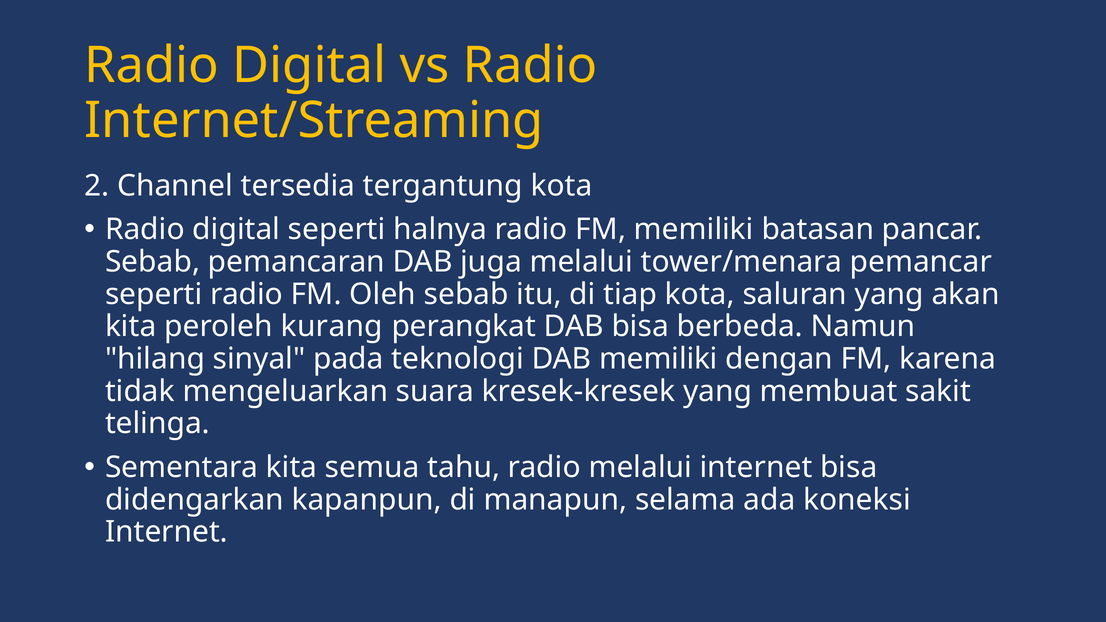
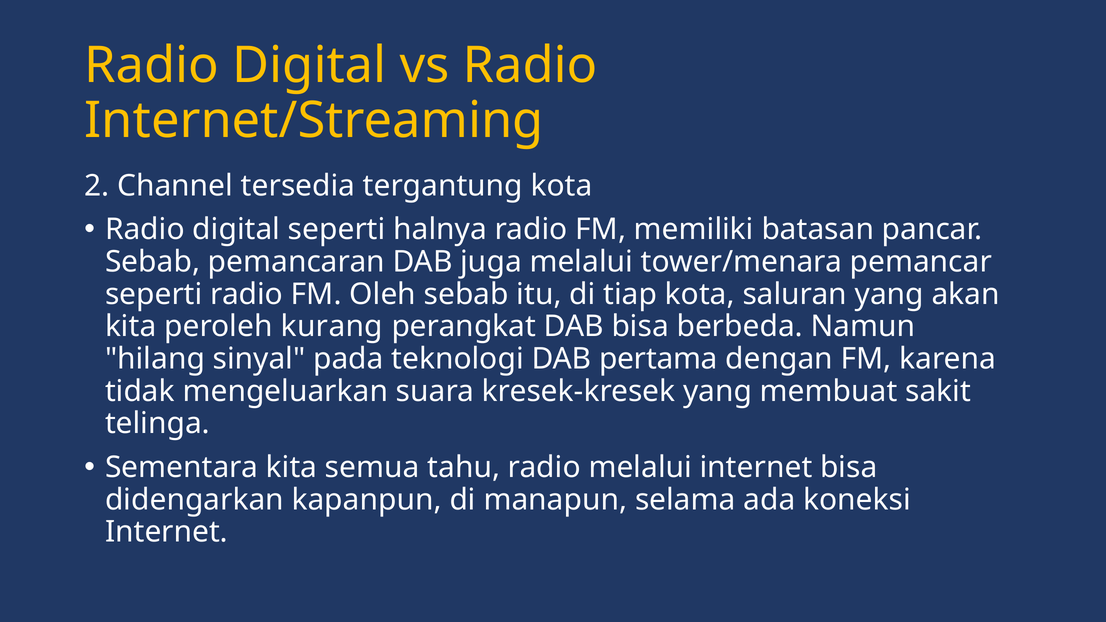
DAB memiliki: memiliki -> pertama
